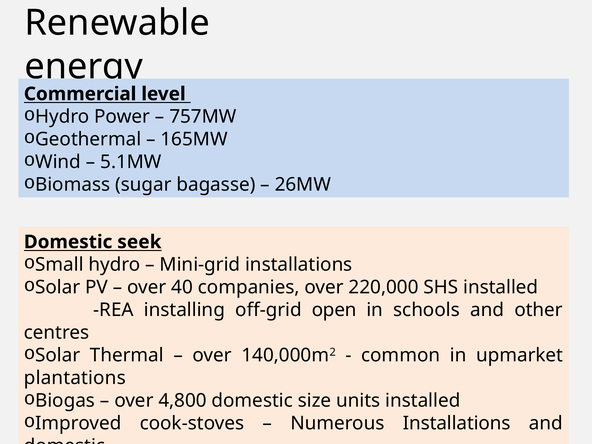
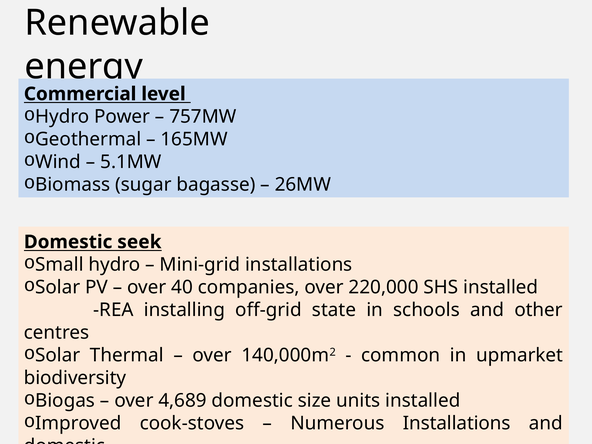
open: open -> state
plantations: plantations -> biodiversity
4,800: 4,800 -> 4,689
